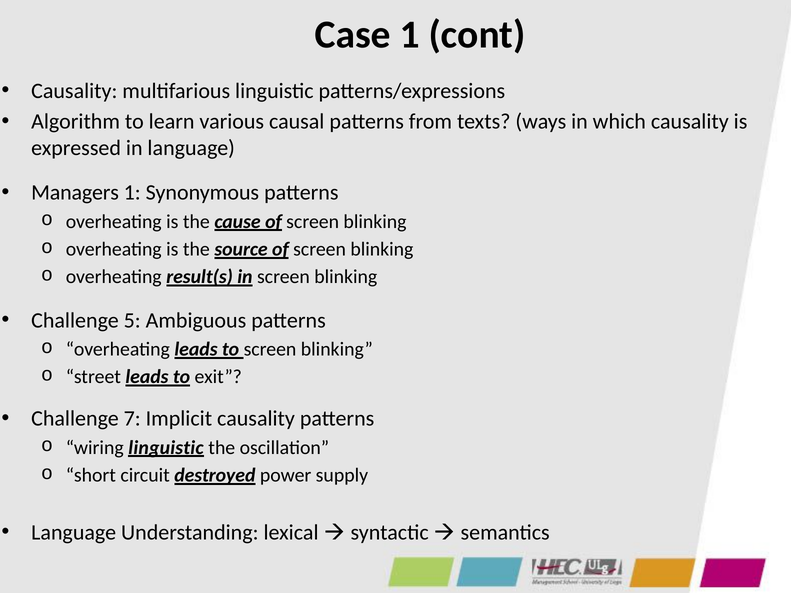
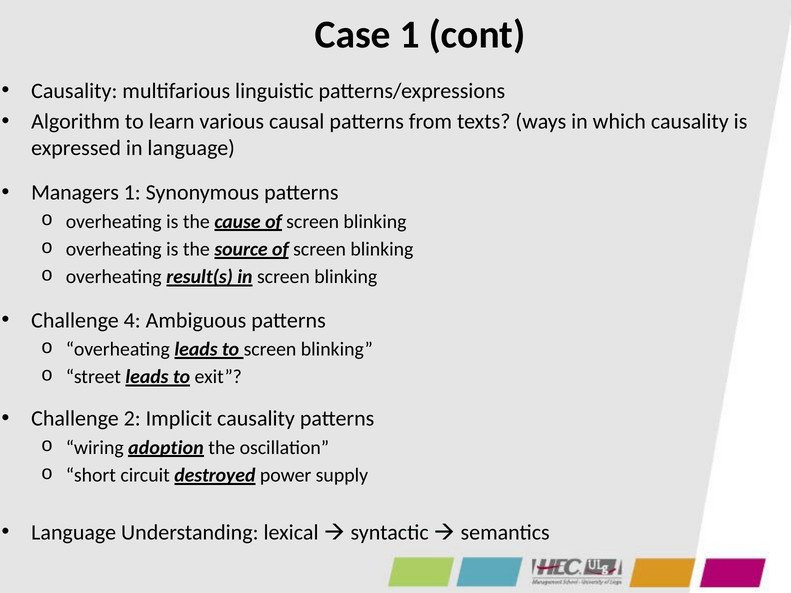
5: 5 -> 4
7: 7 -> 2
wiring linguistic: linguistic -> adoption
